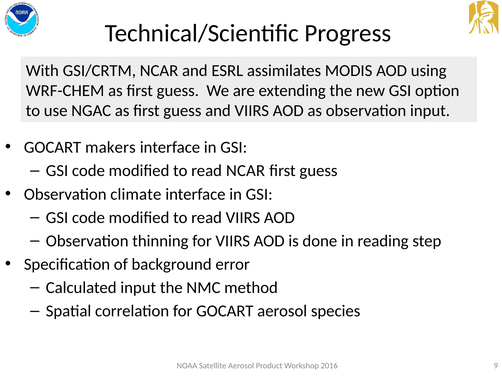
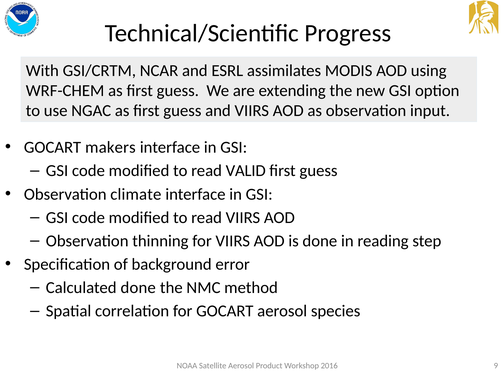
read NCAR: NCAR -> VALID
Calculated input: input -> done
